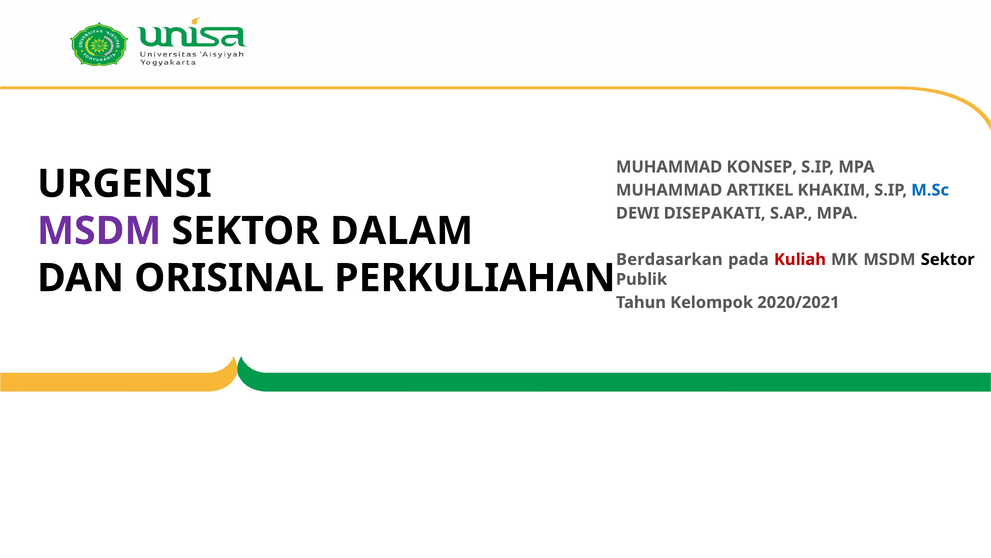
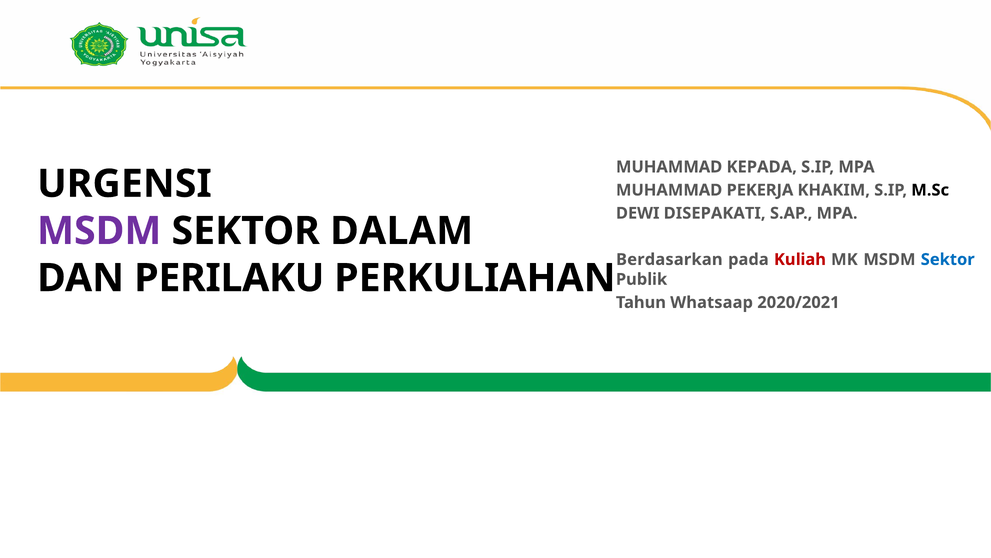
KONSEP: KONSEP -> KEPADA
ARTIKEL: ARTIKEL -> PEKERJA
M.Sc colour: blue -> black
Sektor at (948, 259) colour: black -> blue
ORISINAL: ORISINAL -> PERILAKU
Kelompok: Kelompok -> Whatsaap
